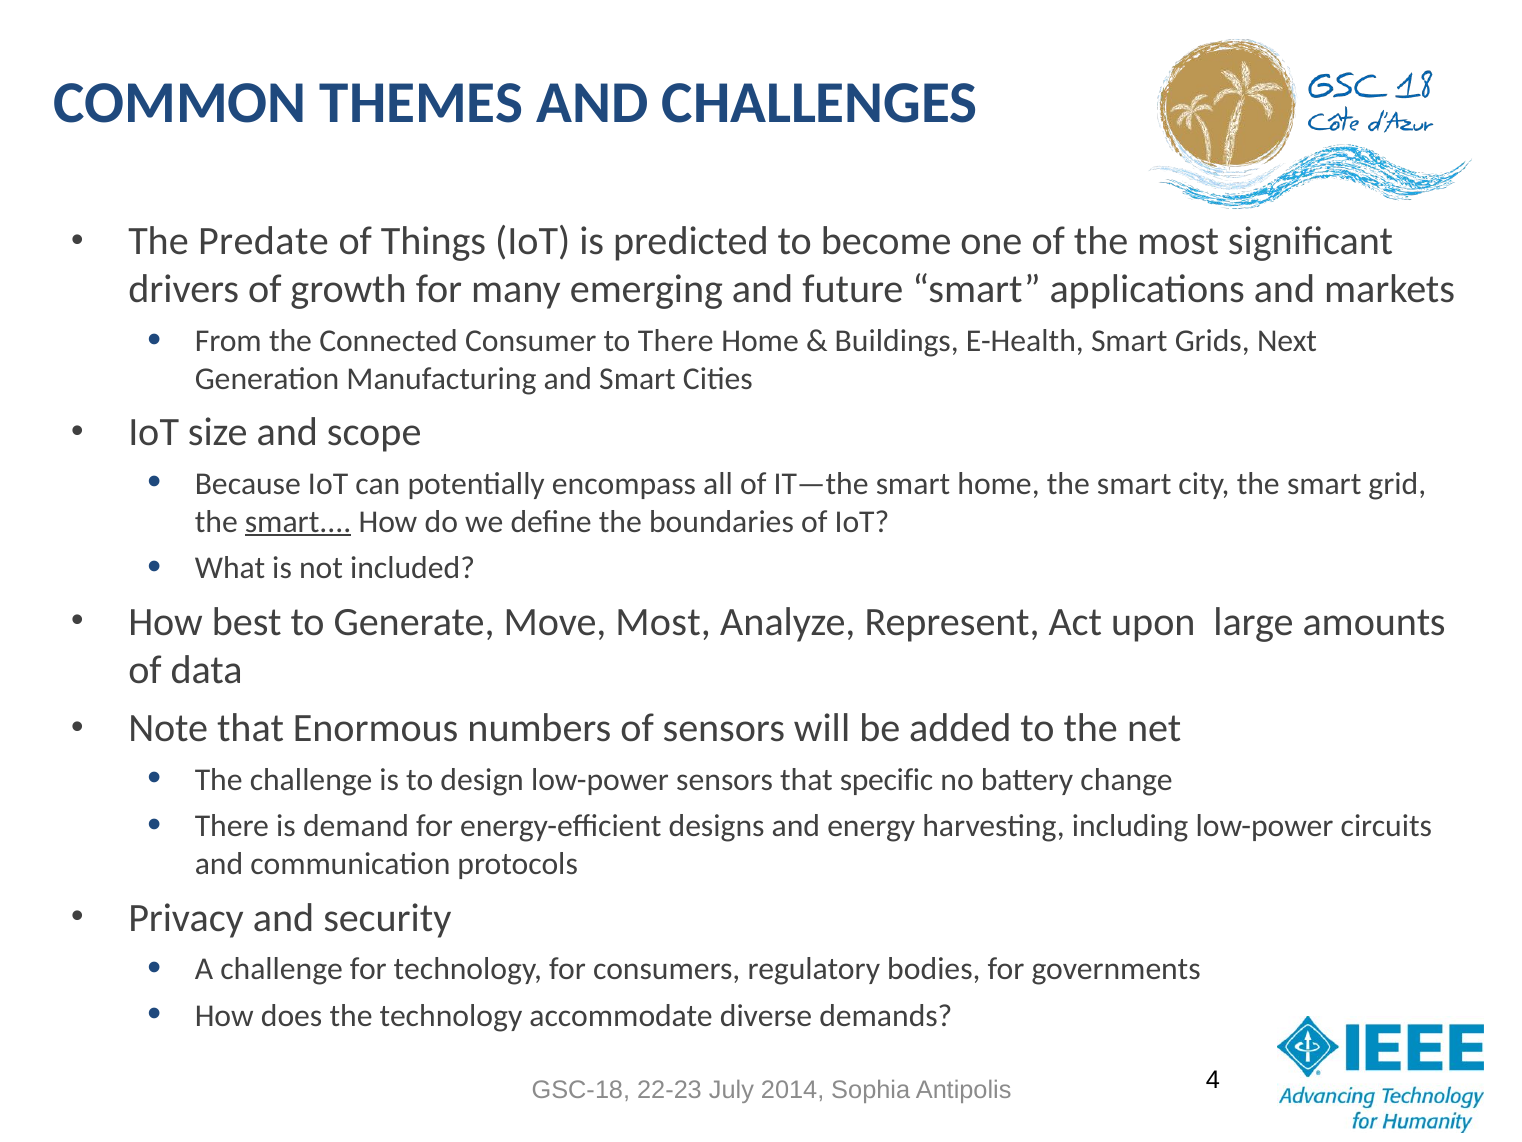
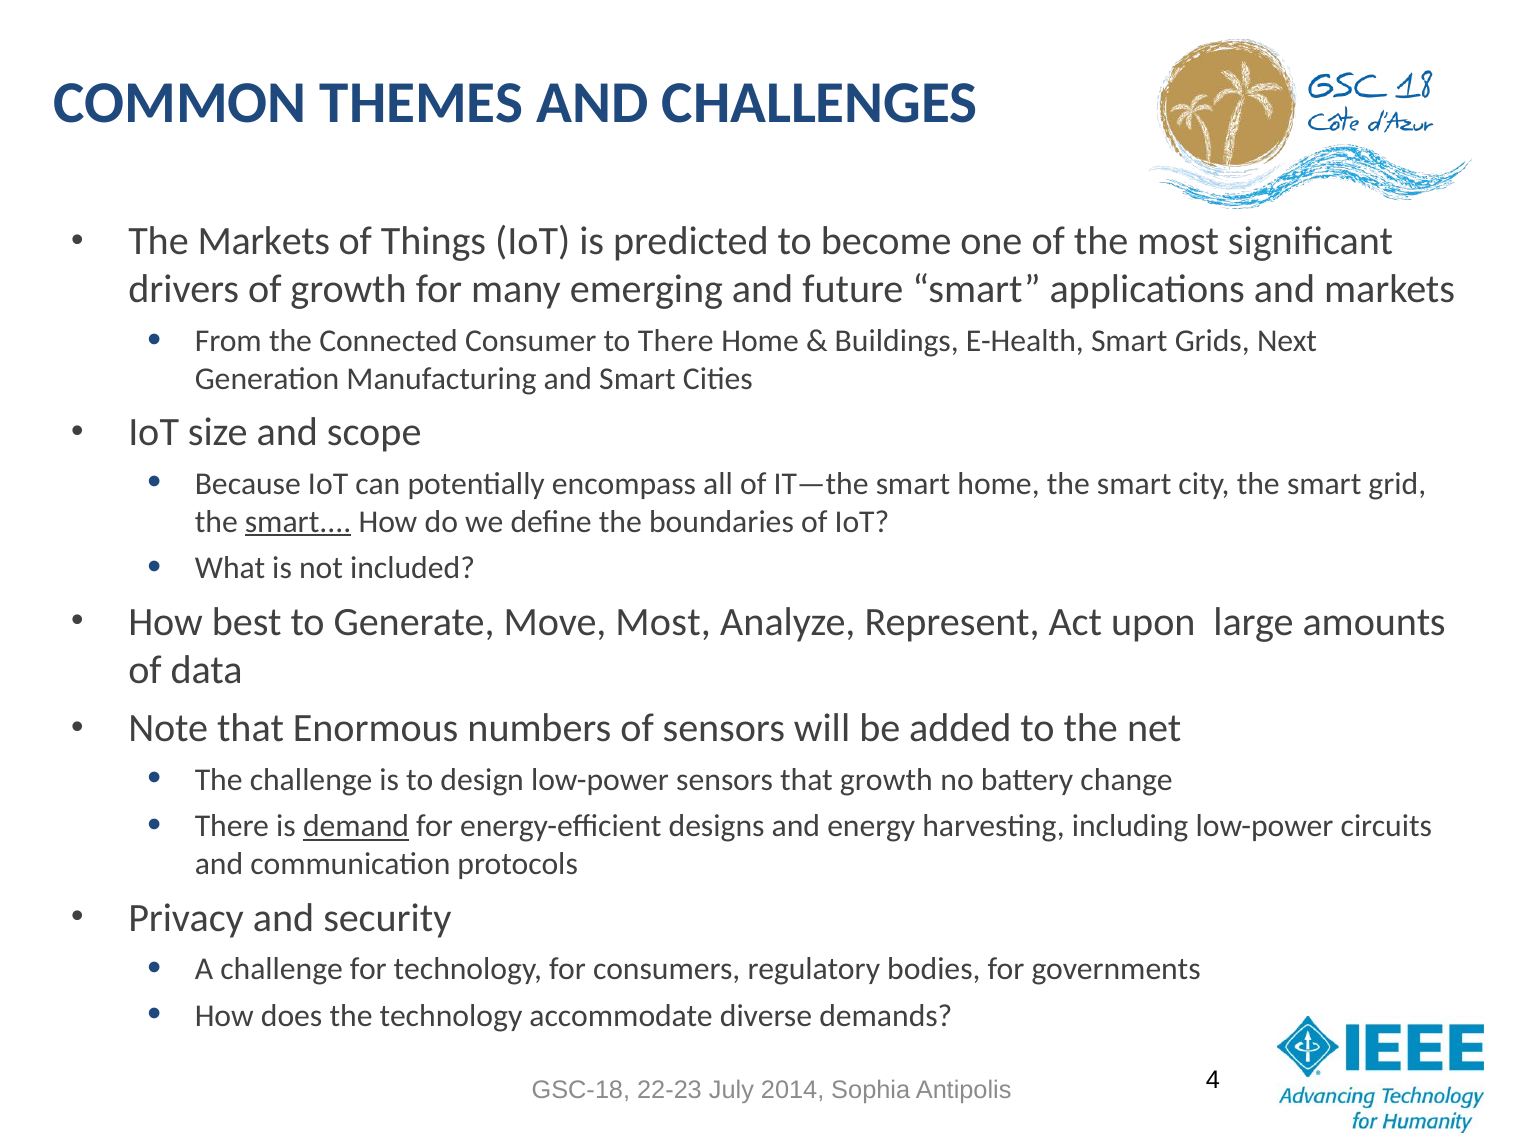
The Predate: Predate -> Markets
that specific: specific -> growth
demand underline: none -> present
